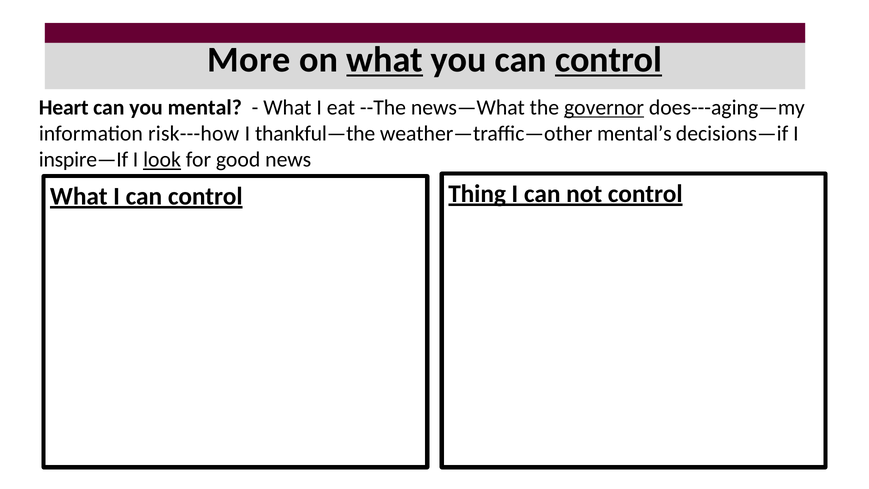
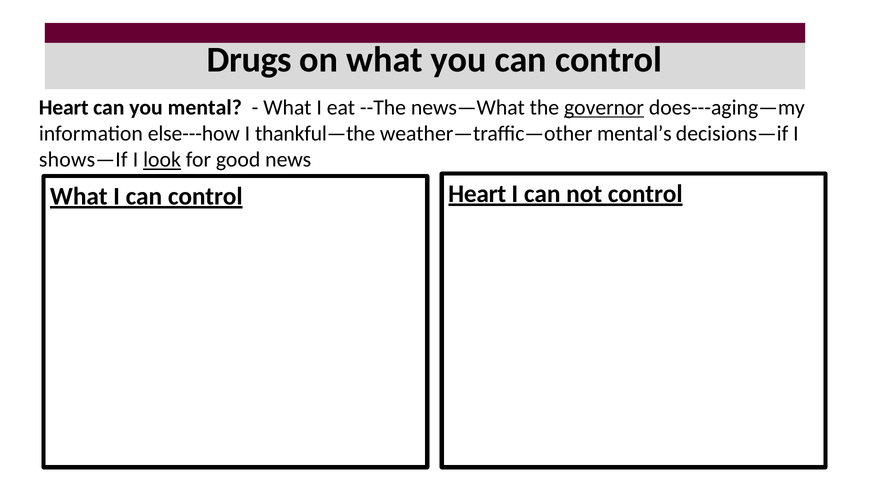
More: More -> Drugs
what at (385, 60) underline: present -> none
control at (608, 60) underline: present -> none
risk---how: risk---how -> else---how
inspire—If: inspire—If -> shows—If
can control Thing: Thing -> Heart
